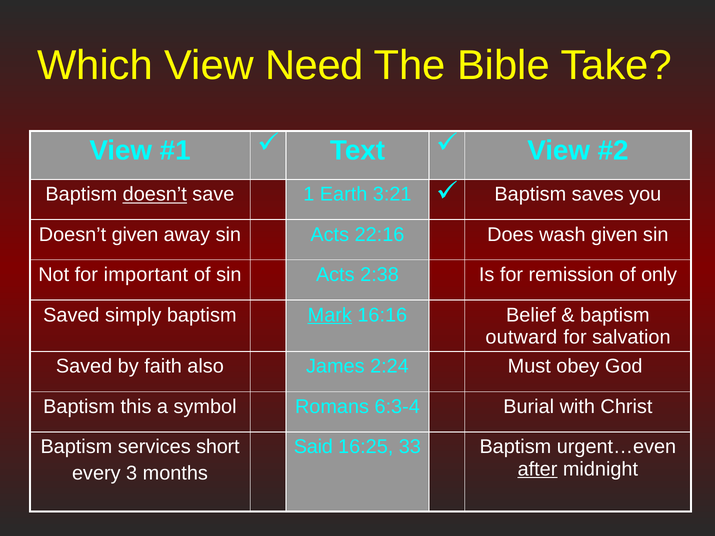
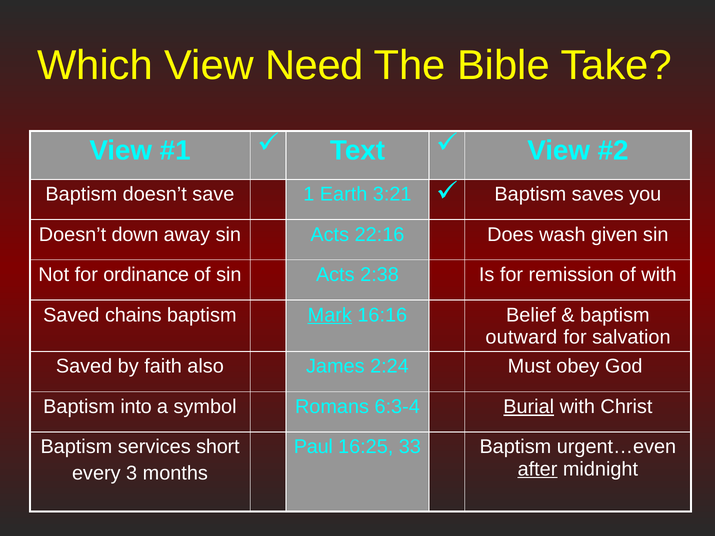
doesn’t at (155, 194) underline: present -> none
Doesn’t given: given -> down
important: important -> ordinance
of only: only -> with
simply: simply -> chains
this: this -> into
Burial underline: none -> present
Said: Said -> Paul
